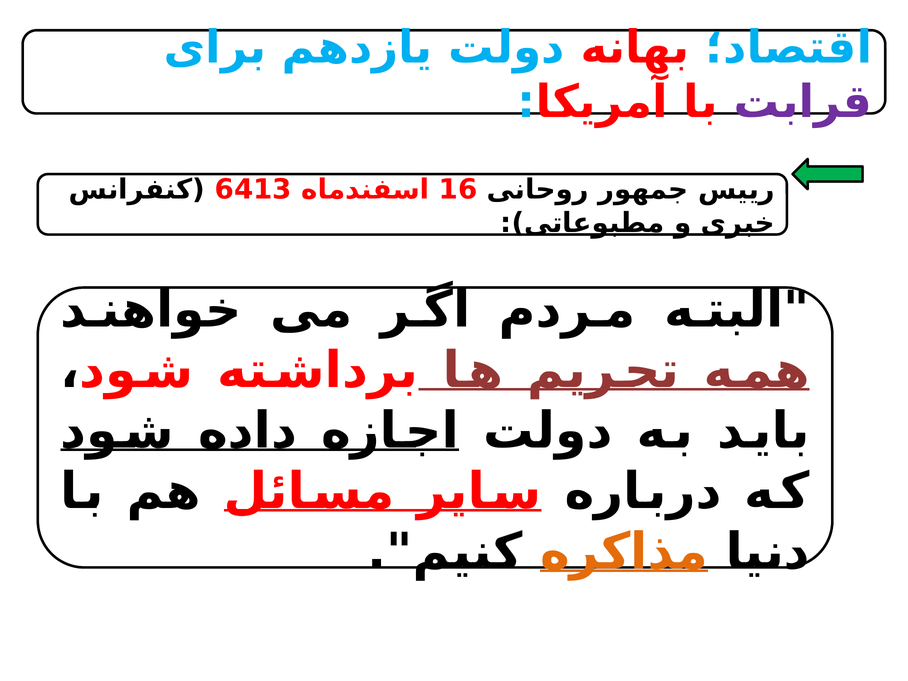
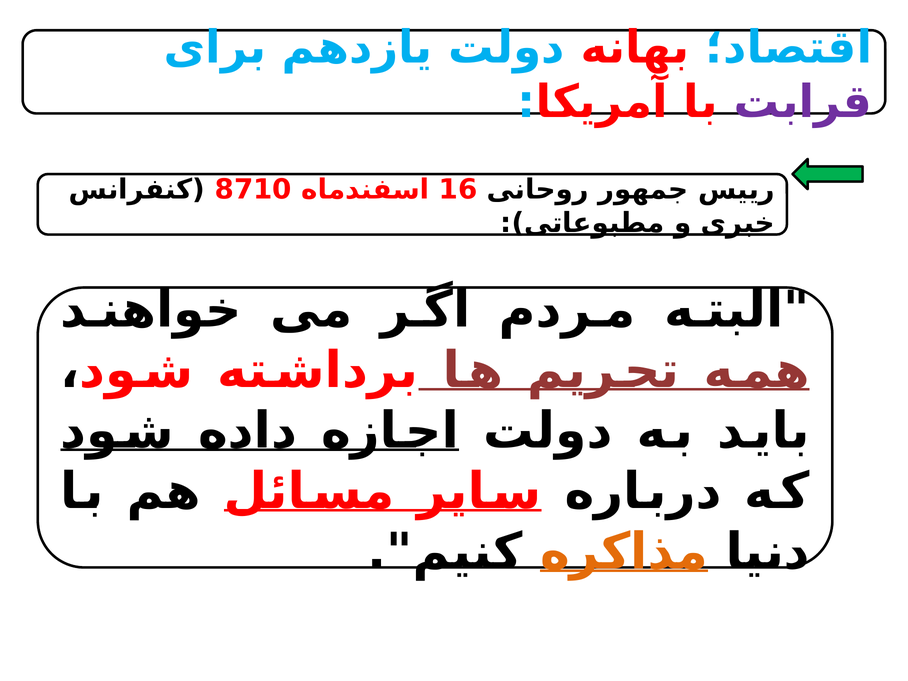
6413: 6413 -> 8710
